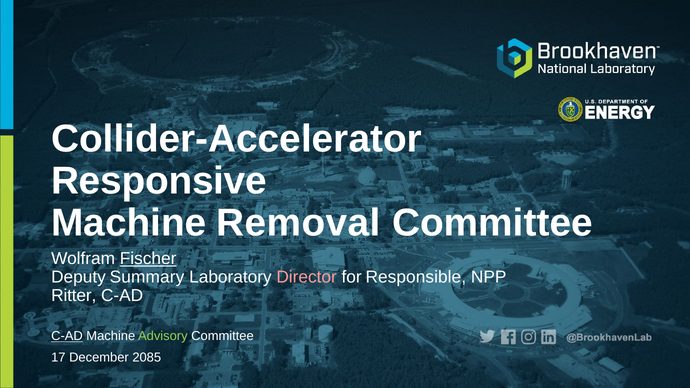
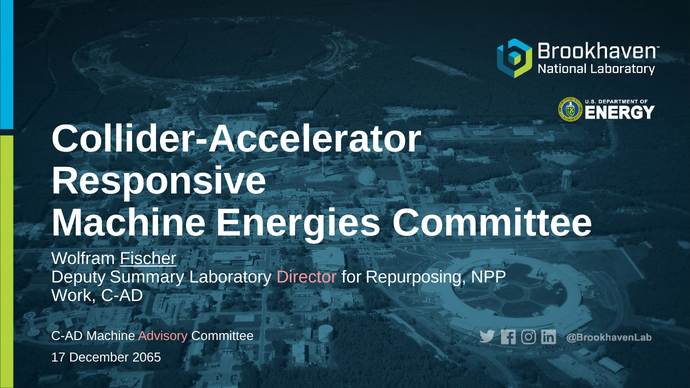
Removal: Removal -> Energies
Responsible: Responsible -> Repurposing
Ritter: Ritter -> Work
C-AD at (67, 336) underline: present -> none
Advisory colour: light green -> pink
2085: 2085 -> 2065
